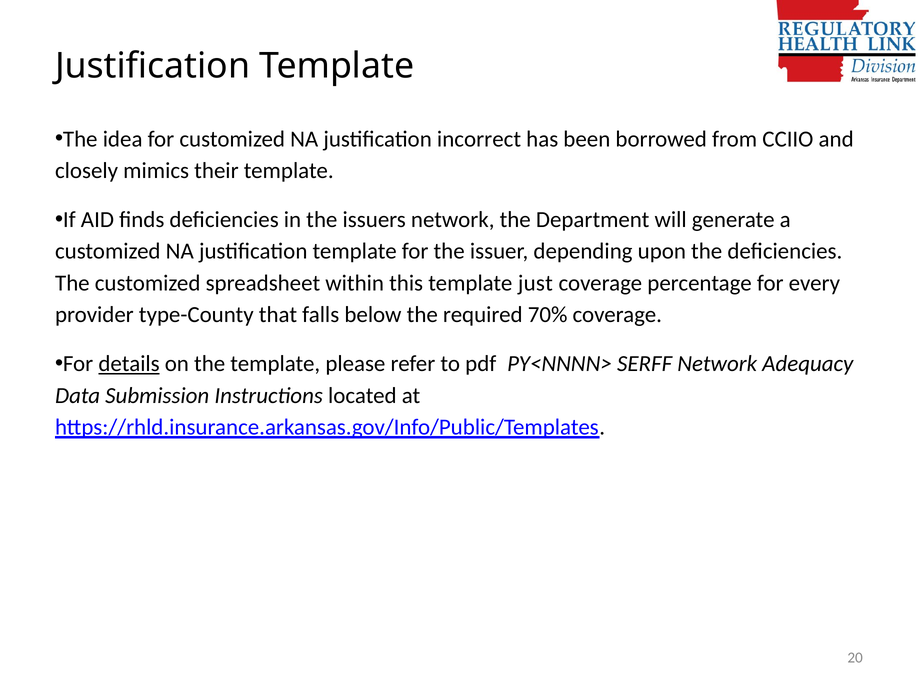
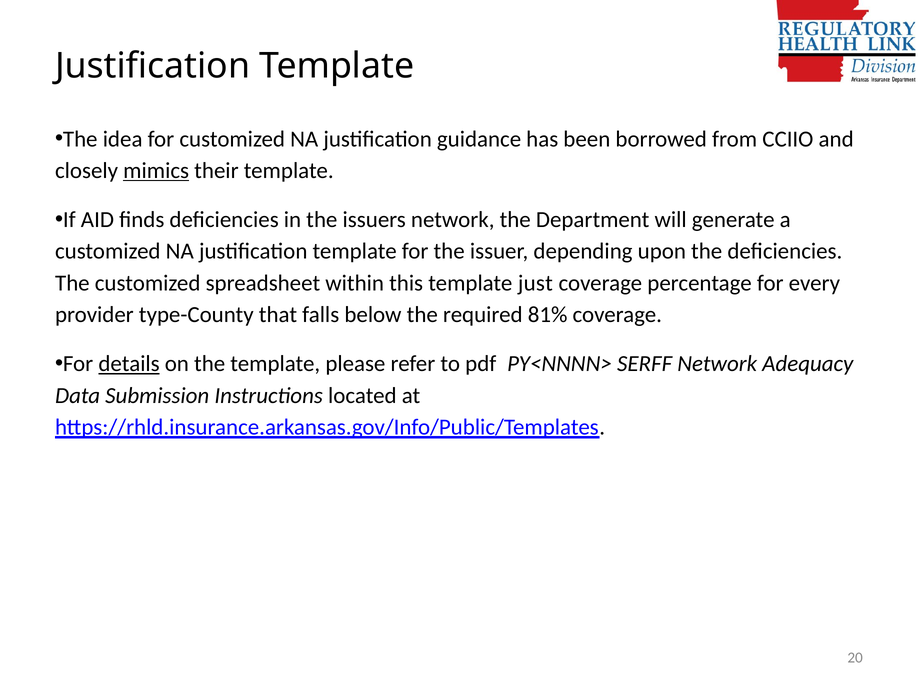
incorrect: incorrect -> guidance
mimics underline: none -> present
70%: 70% -> 81%
